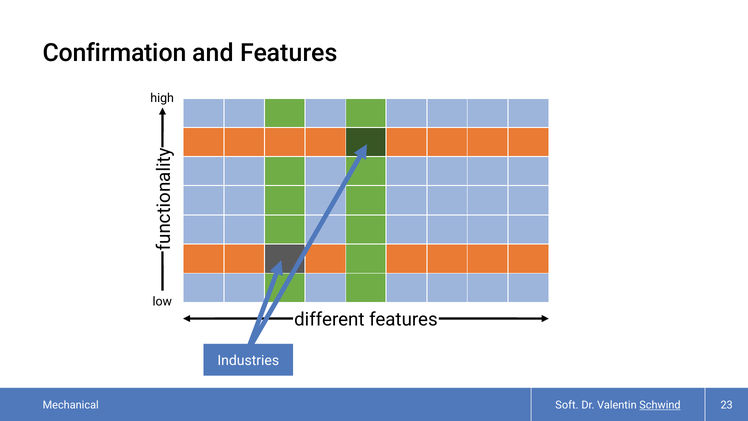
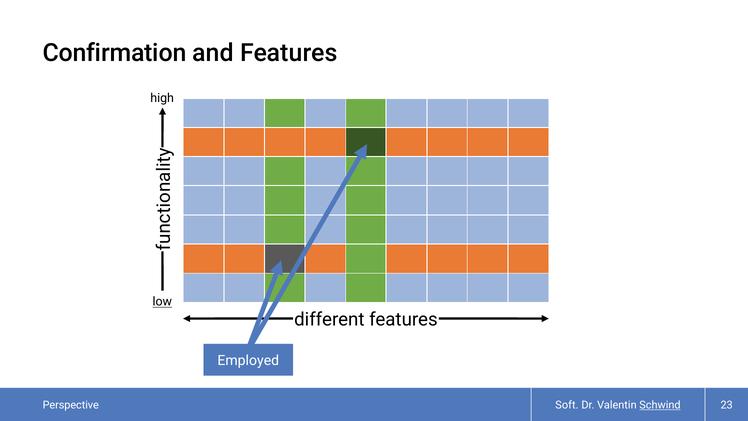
low underline: none -> present
Industries: Industries -> Employed
Mechanical: Mechanical -> Perspective
